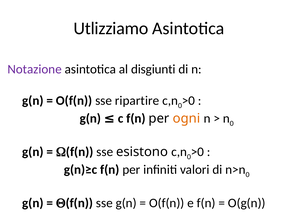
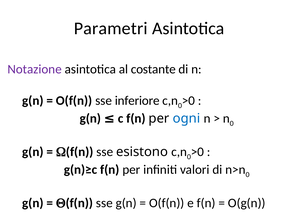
Utlizziamo: Utlizziamo -> Parametri
disgiunti: disgiunti -> costante
ripartire: ripartire -> inferiore
ogni colour: orange -> blue
